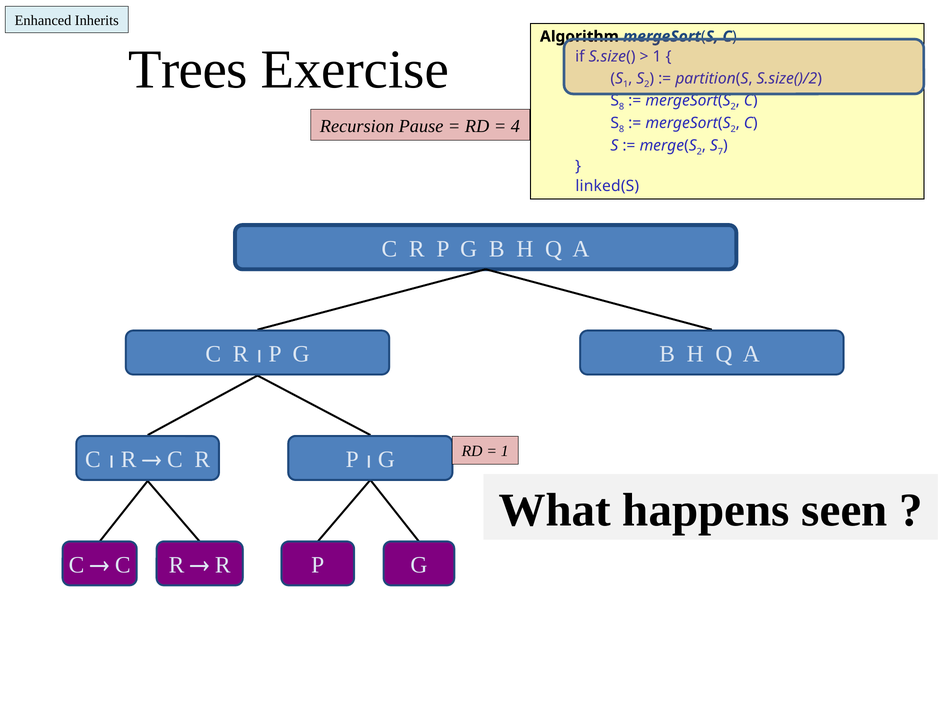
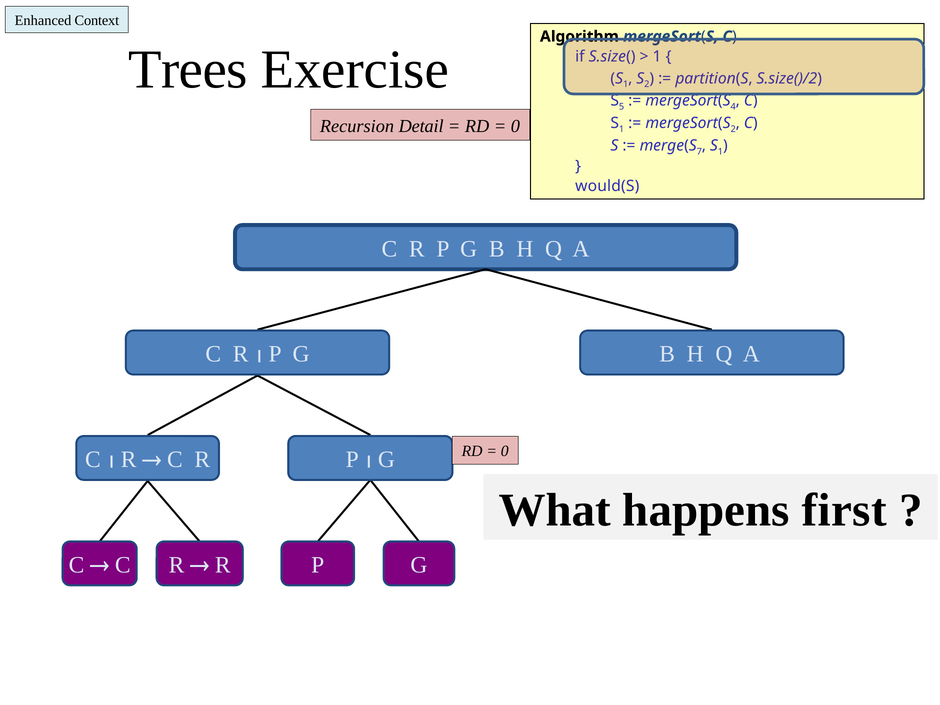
Inherits: Inherits -> Context
8 at (622, 107): 8 -> 5
2 at (733, 107): 2 -> 4
Pause: Pause -> Detail
4 at (515, 126): 4 -> 0
8 at (622, 129): 8 -> 1
2 at (699, 152): 2 -> 7
7 at (720, 152): 7 -> 1
linked(S: linked(S -> would(S
1 at (505, 451): 1 -> 0
seen: seen -> first
